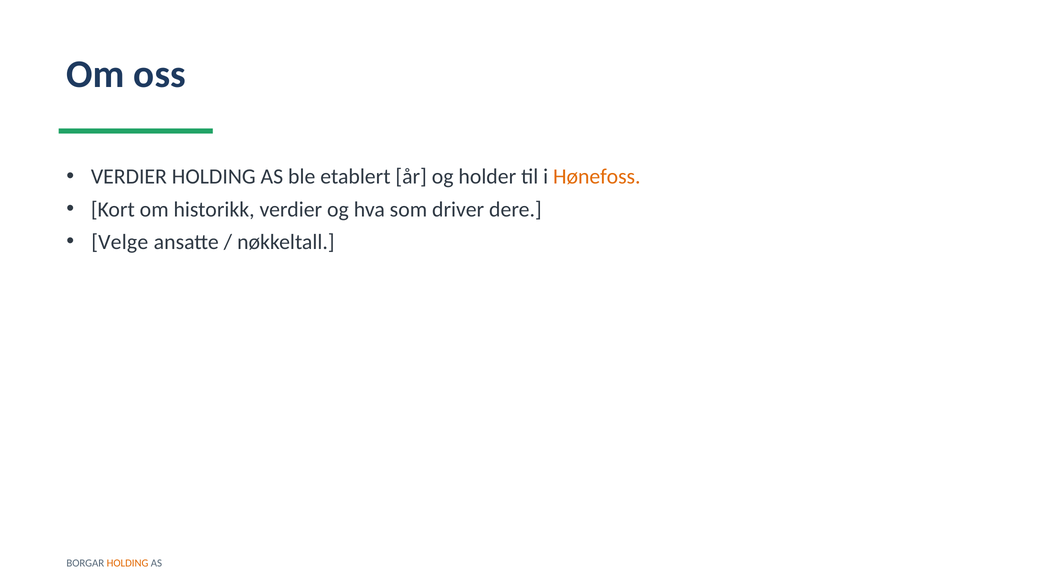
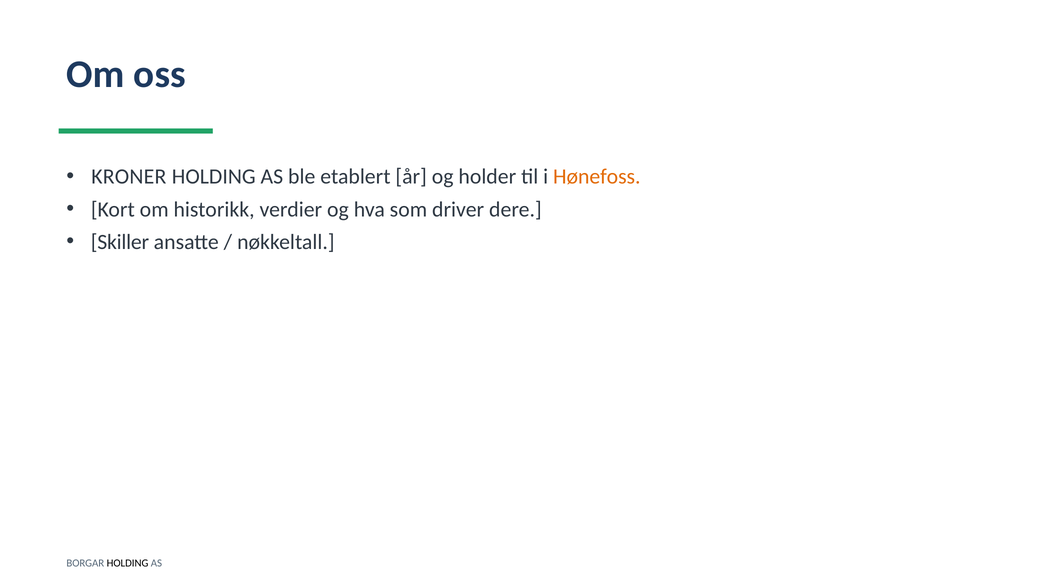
VERDIER at (129, 177): VERDIER -> KRONER
Velge: Velge -> Skiller
HOLDING at (128, 563) colour: orange -> black
